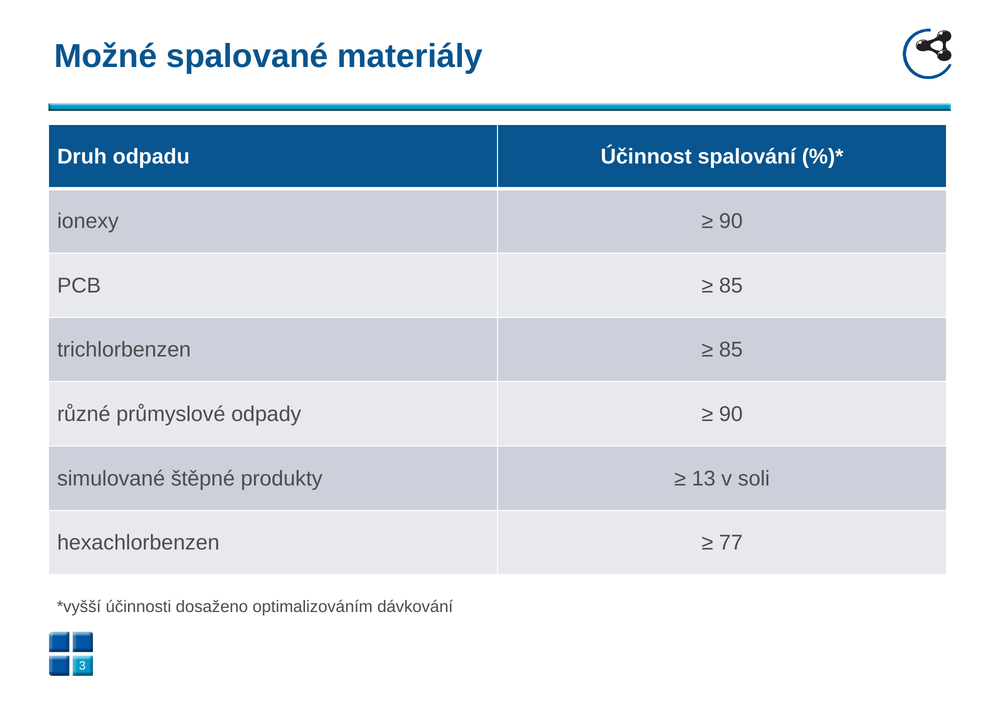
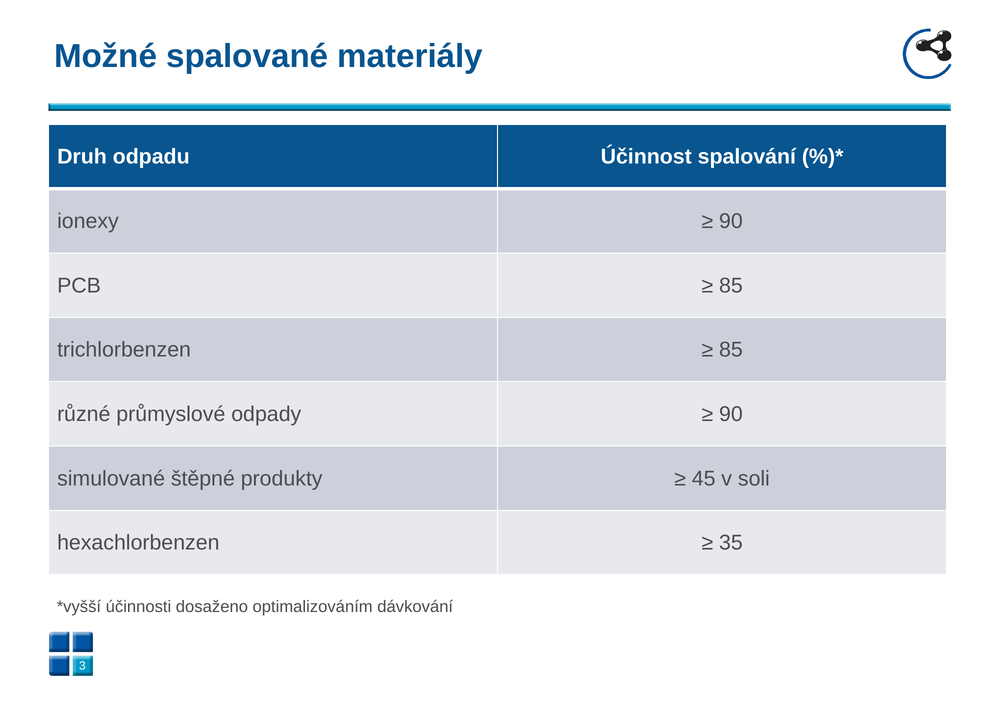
13: 13 -> 45
77: 77 -> 35
